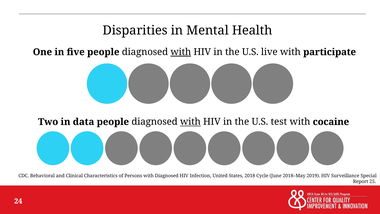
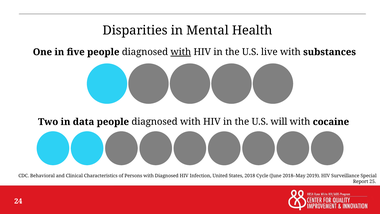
participate: participate -> substances
with at (190, 122) underline: present -> none
test: test -> will
